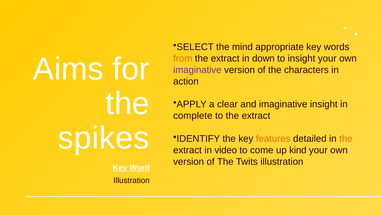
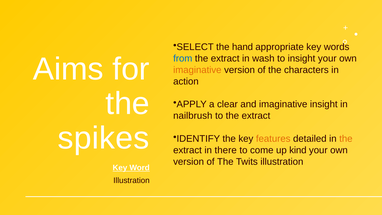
mind: mind -> hand
from colour: orange -> blue
down: down -> wash
imaginative at (197, 70) colour: purple -> orange
complete: complete -> nailbrush
video: video -> there
